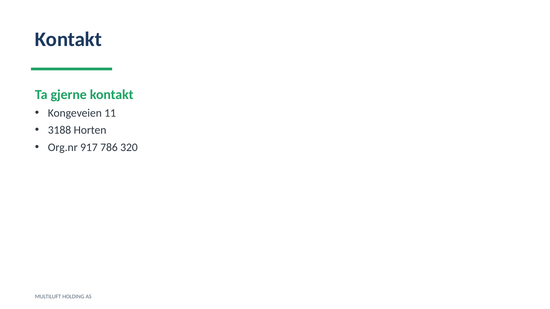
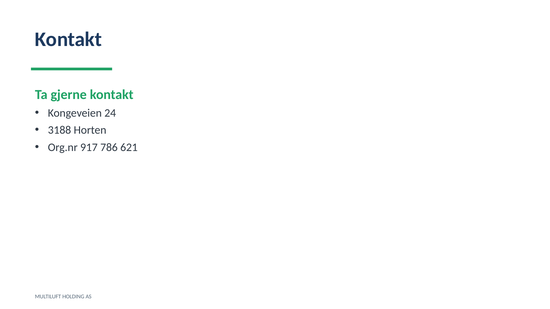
11: 11 -> 24
320: 320 -> 621
